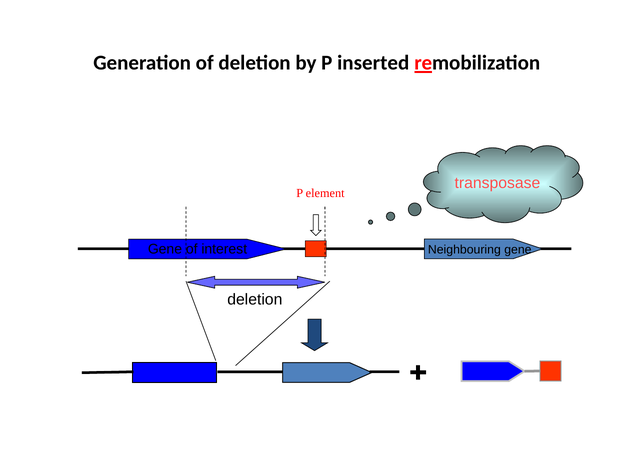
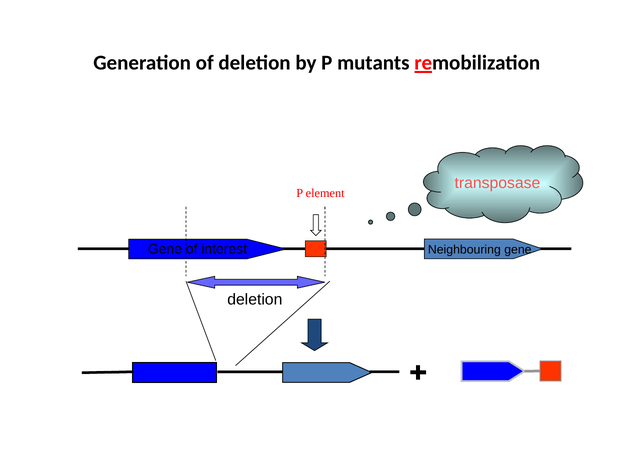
inserted: inserted -> mutants
